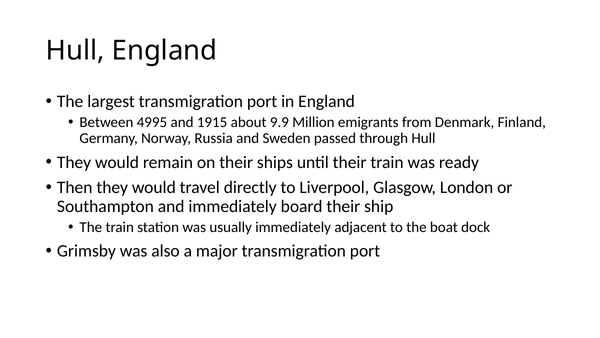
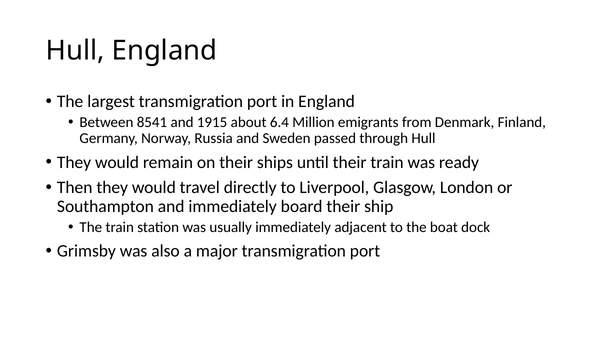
4995: 4995 -> 8541
9.9: 9.9 -> 6.4
